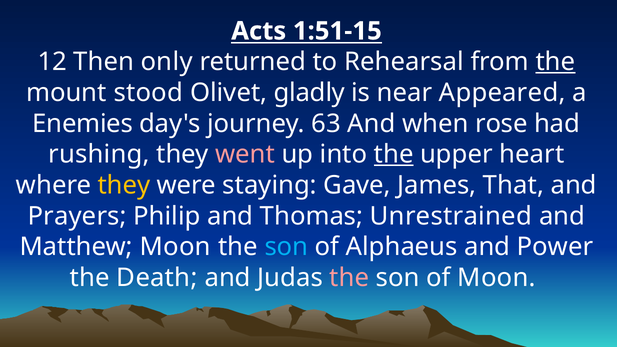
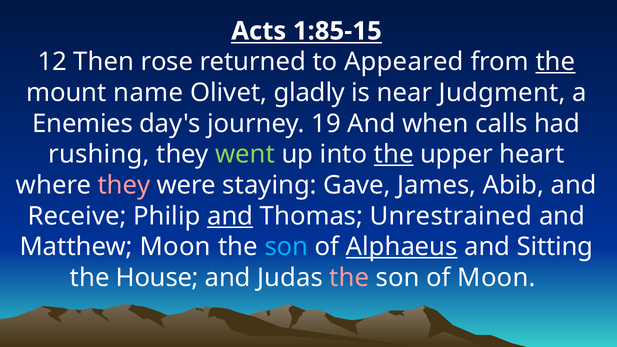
1:51-15: 1:51-15 -> 1:85-15
only: only -> rose
Rehearsal: Rehearsal -> Appeared
stood: stood -> name
Appeared: Appeared -> Judgment
63: 63 -> 19
rose: rose -> calls
went colour: pink -> light green
they at (124, 185) colour: yellow -> pink
That: That -> Abib
Prayers: Prayers -> Receive
and at (230, 216) underline: none -> present
Alphaeus underline: none -> present
Power: Power -> Sitting
Death: Death -> House
